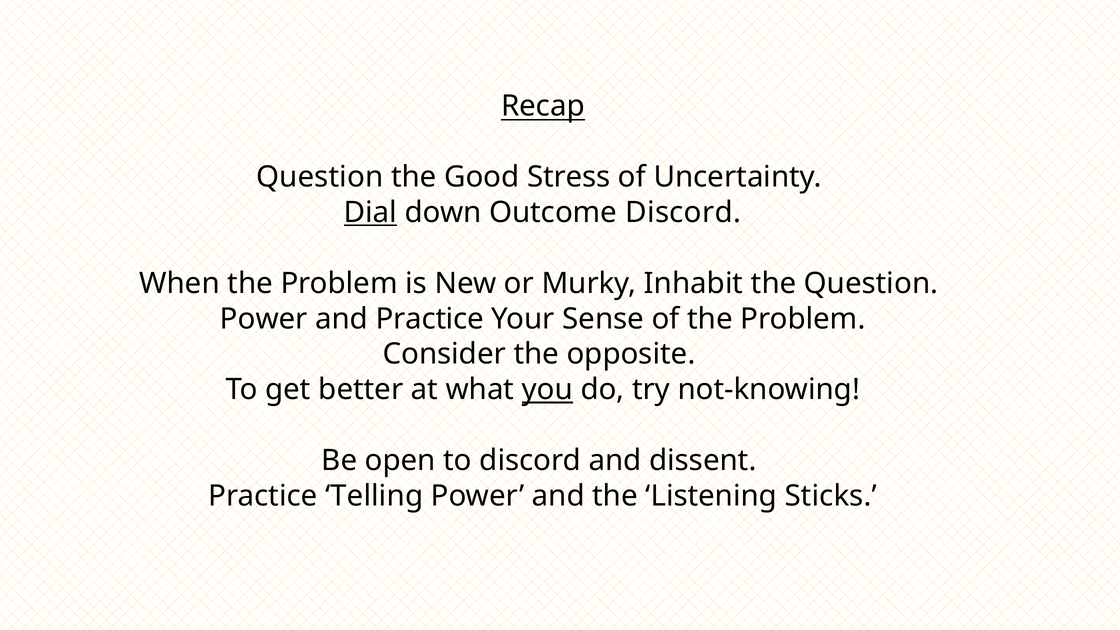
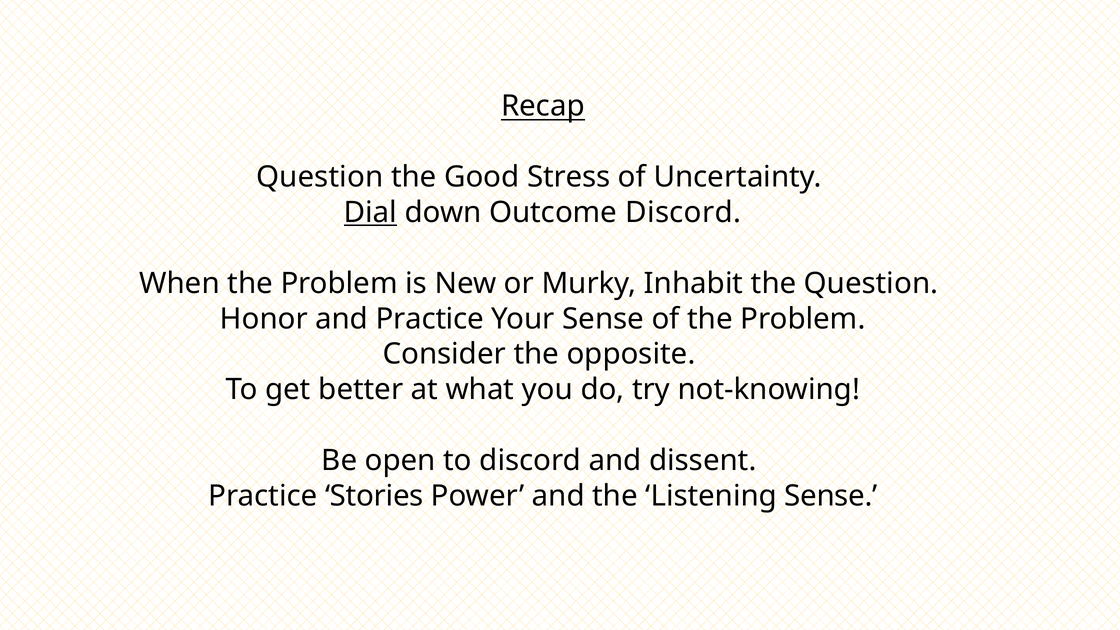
Power at (264, 319): Power -> Honor
you underline: present -> none
Telling: Telling -> Stories
Listening Sticks: Sticks -> Sense
